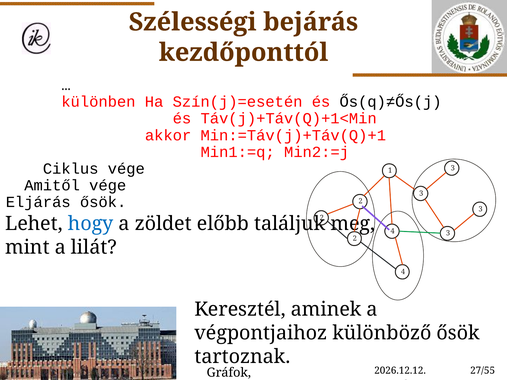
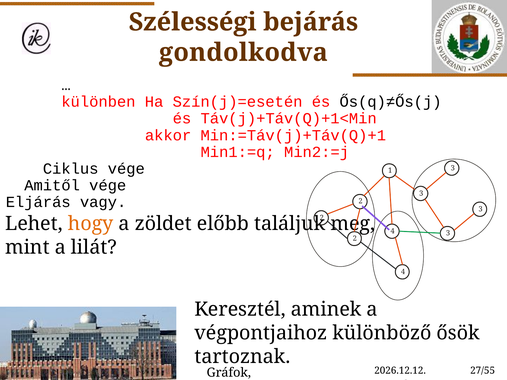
kezdőponttól: kezdőponttól -> gondolkodva
Eljárás ősök: ősök -> vagy
hogy colour: blue -> orange
